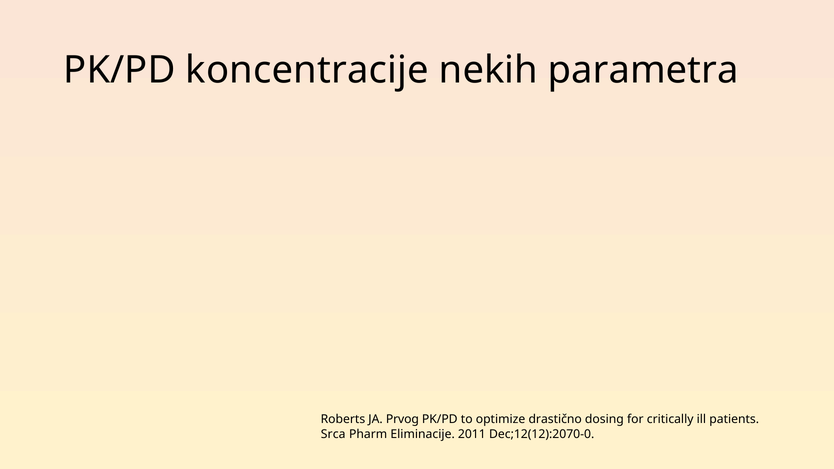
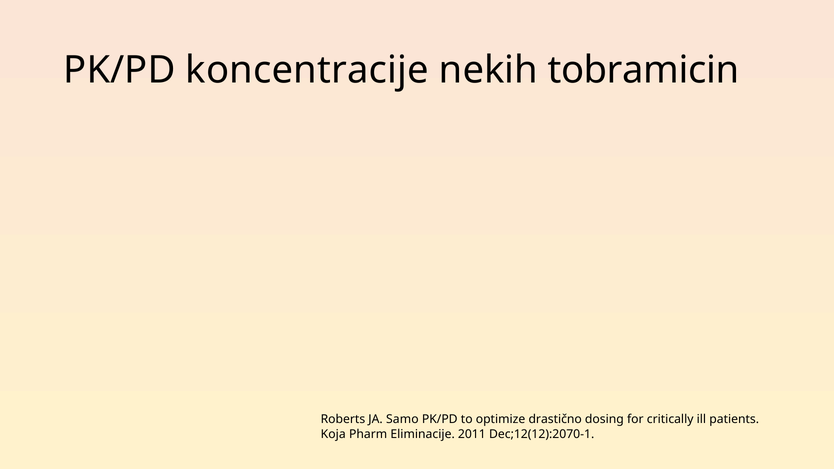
parametra: parametra -> tobramicin
Prvog: Prvog -> Samo
Srca: Srca -> Koja
Dec;12(12):2070-0: Dec;12(12):2070-0 -> Dec;12(12):2070-1
